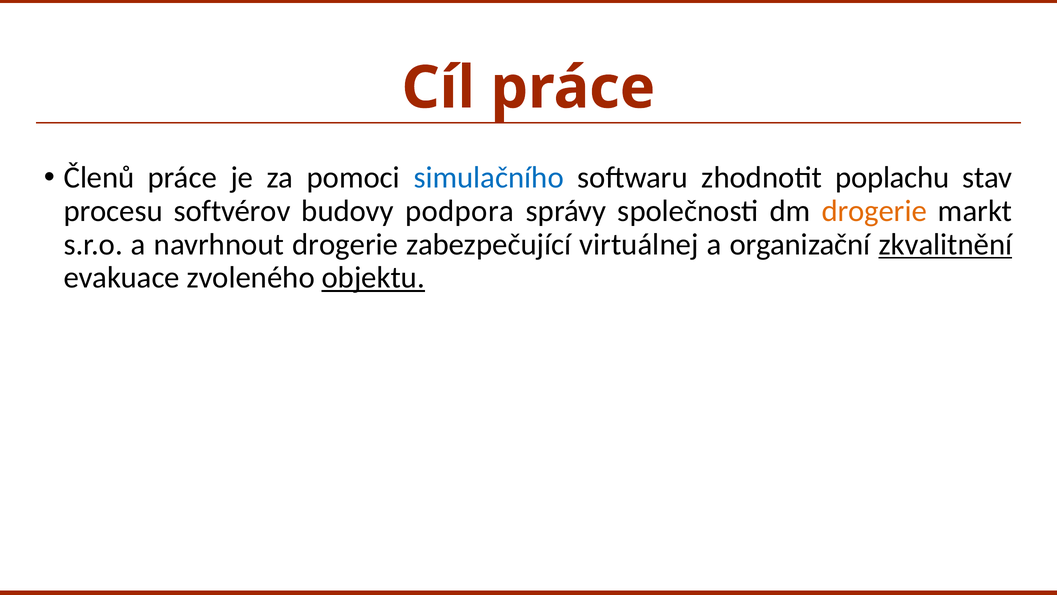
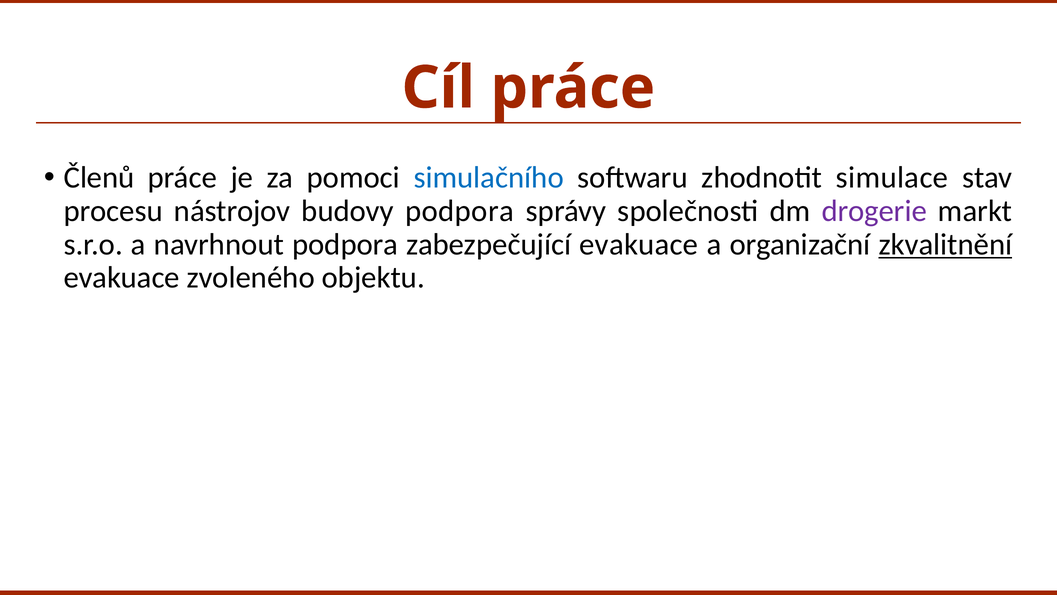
poplachu: poplachu -> simulace
softvérov: softvérov -> nástrojov
drogerie at (874, 211) colour: orange -> purple
navrhnout drogerie: drogerie -> podpora
zabezpečující virtuálnej: virtuálnej -> evakuace
objektu underline: present -> none
